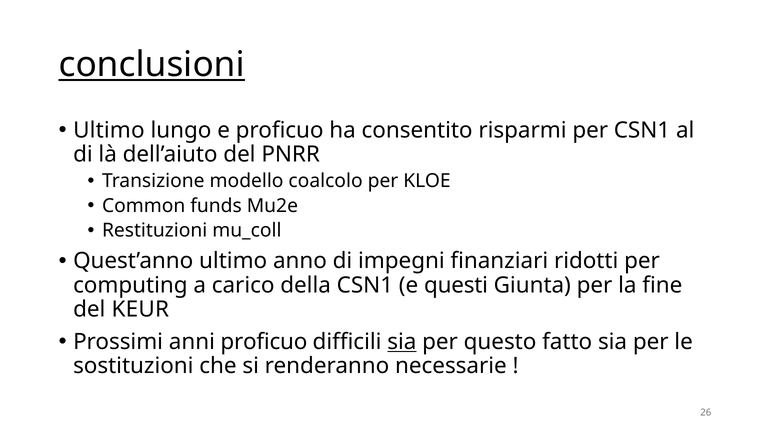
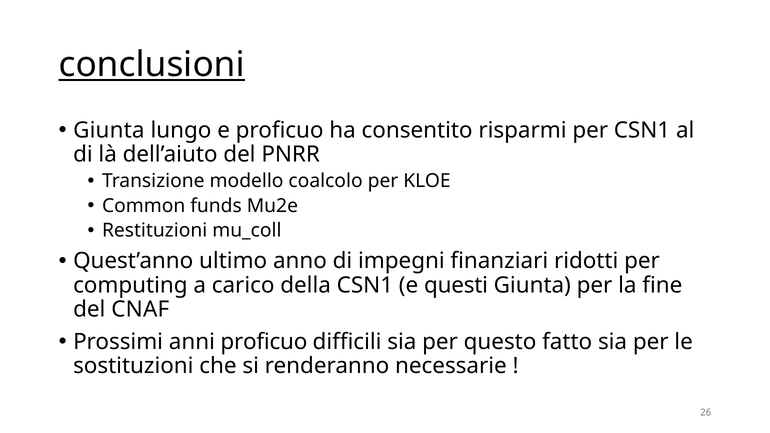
Ultimo at (109, 130): Ultimo -> Giunta
KEUR: KEUR -> CNAF
sia at (402, 342) underline: present -> none
